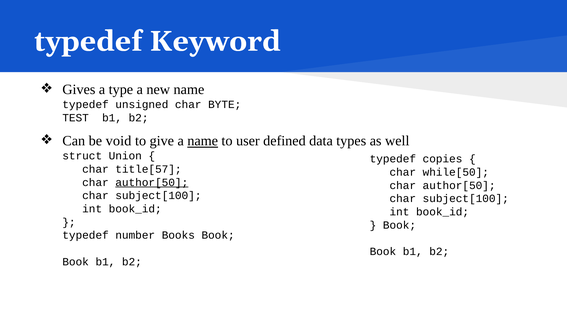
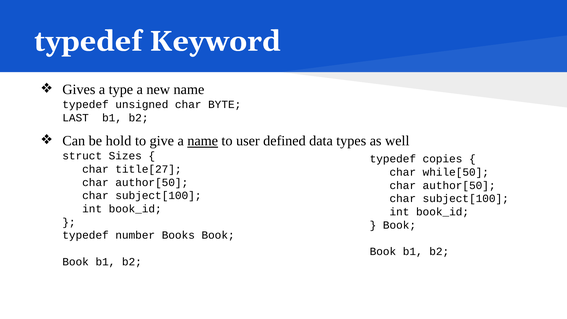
TEST: TEST -> LAST
void: void -> hold
Union: Union -> Sizes
title[57: title[57 -> title[27
author[50 at (152, 182) underline: present -> none
